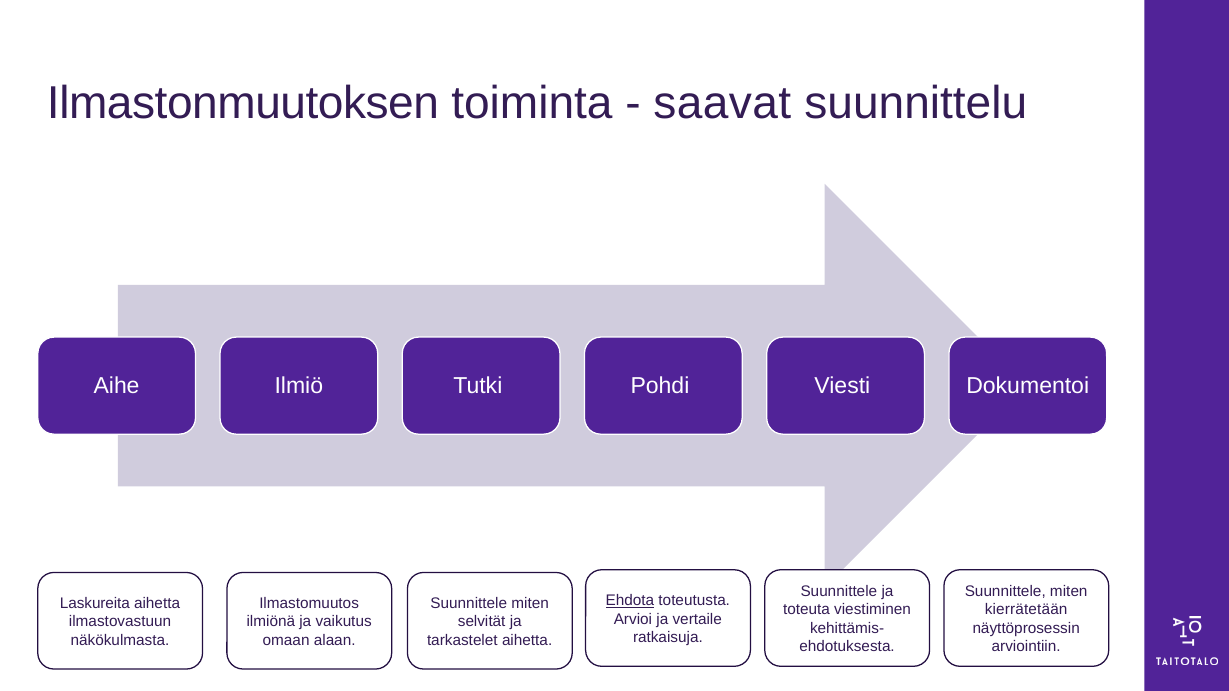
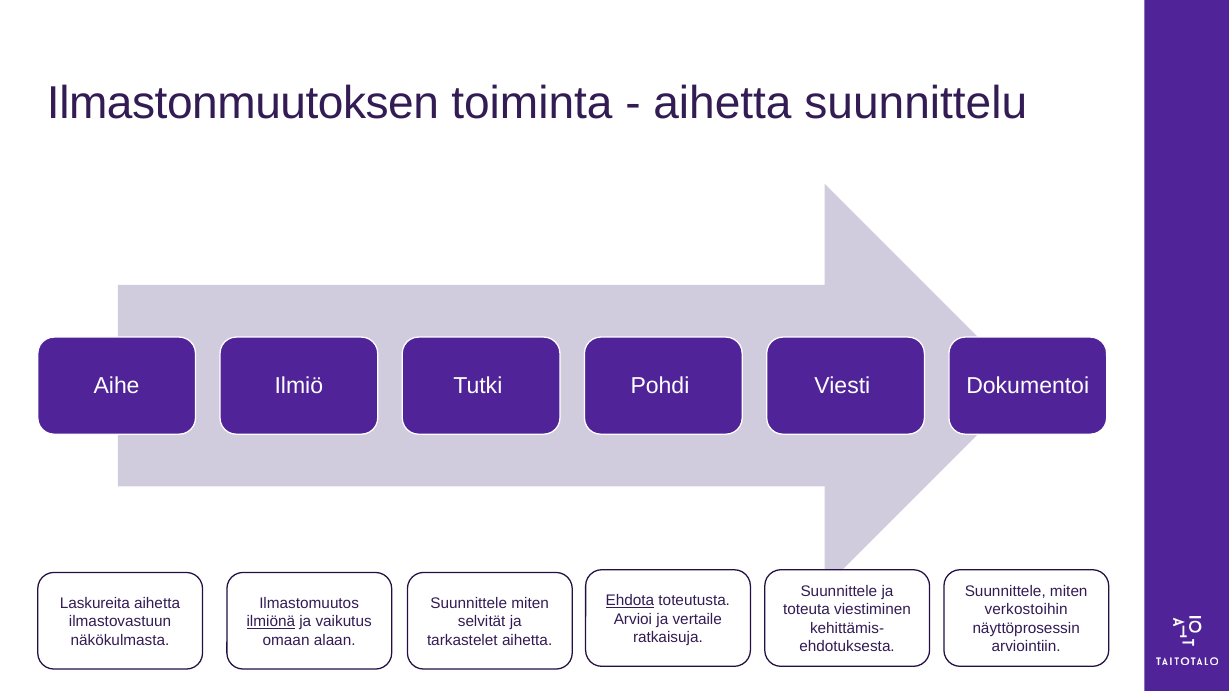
saavat at (722, 103): saavat -> aihetta
kierrätetään: kierrätetään -> verkostoihin
ilmiönä underline: none -> present
